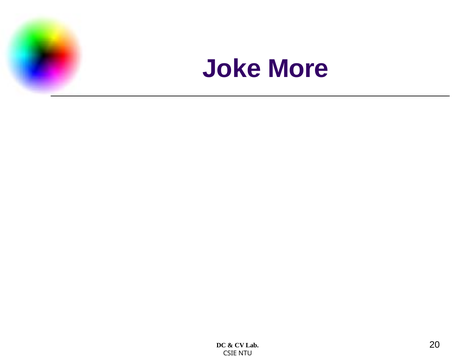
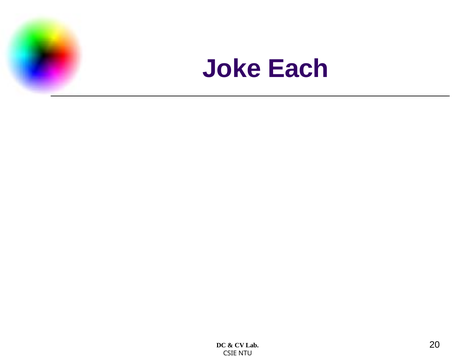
More: More -> Each
